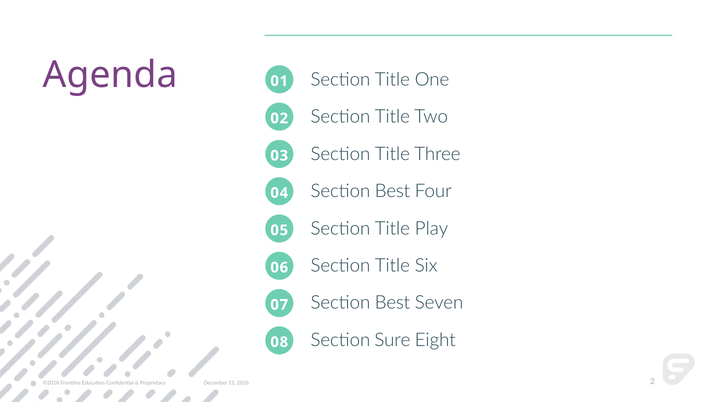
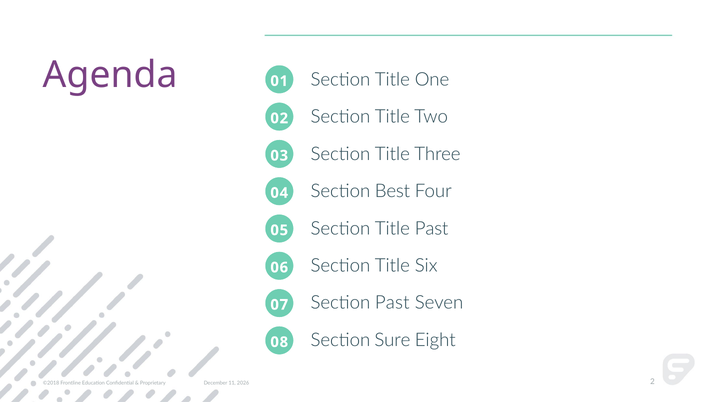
Title Play: Play -> Past
Best at (392, 303): Best -> Past
